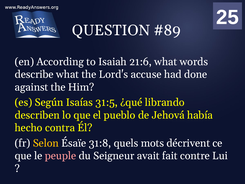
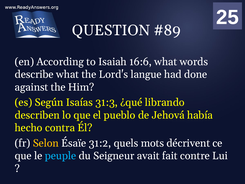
21:6: 21:6 -> 16:6
accuse: accuse -> langue
31:5: 31:5 -> 31:3
31:8: 31:8 -> 31:2
peuple colour: pink -> light blue
